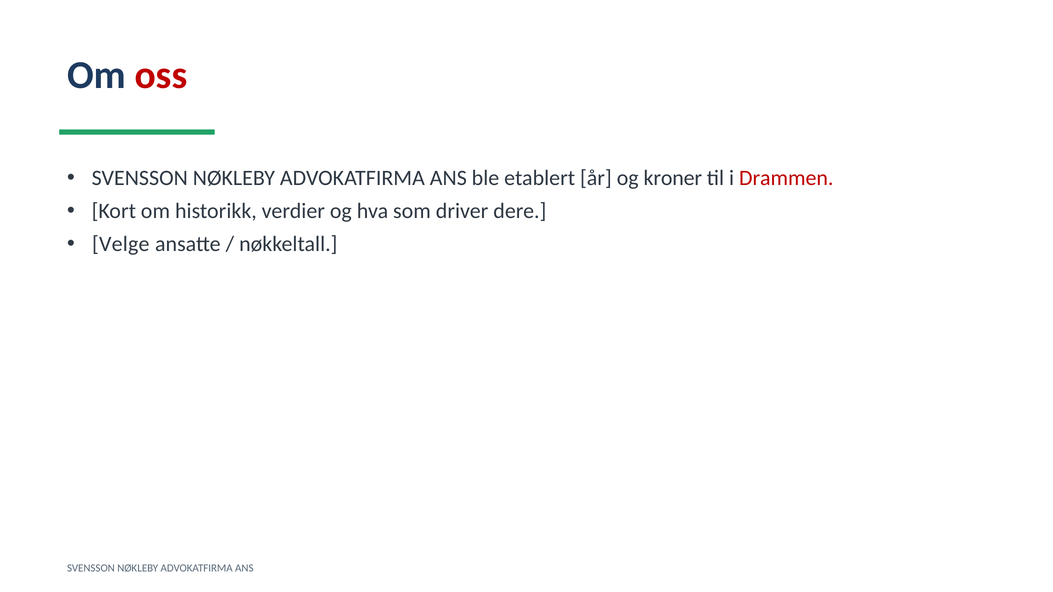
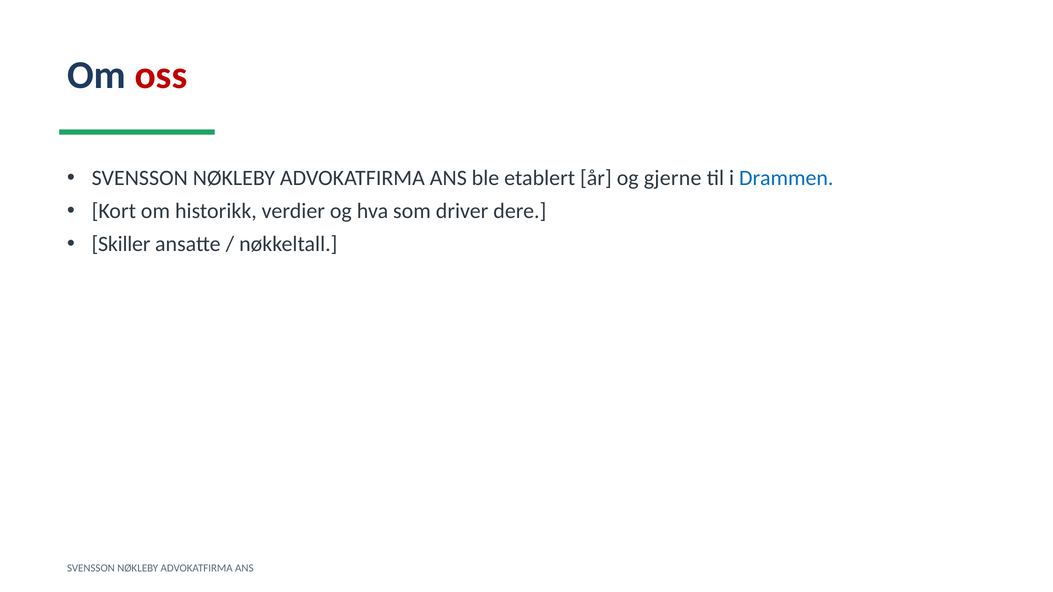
kroner: kroner -> gjerne
Drammen colour: red -> blue
Velge: Velge -> Skiller
